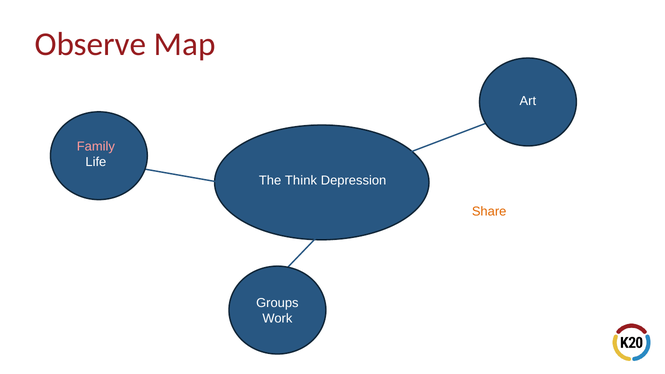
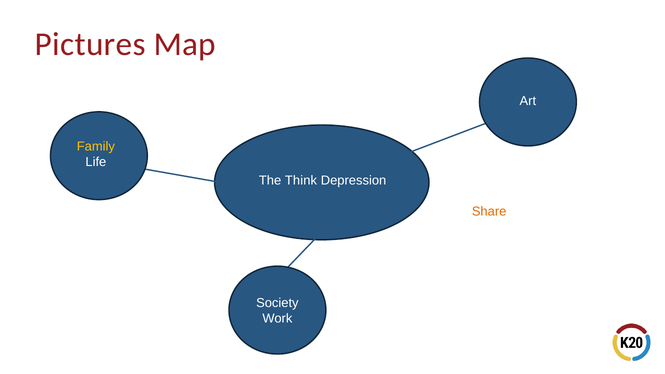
Observe: Observe -> Pictures
Family colour: pink -> yellow
Groups at (277, 303): Groups -> Society
